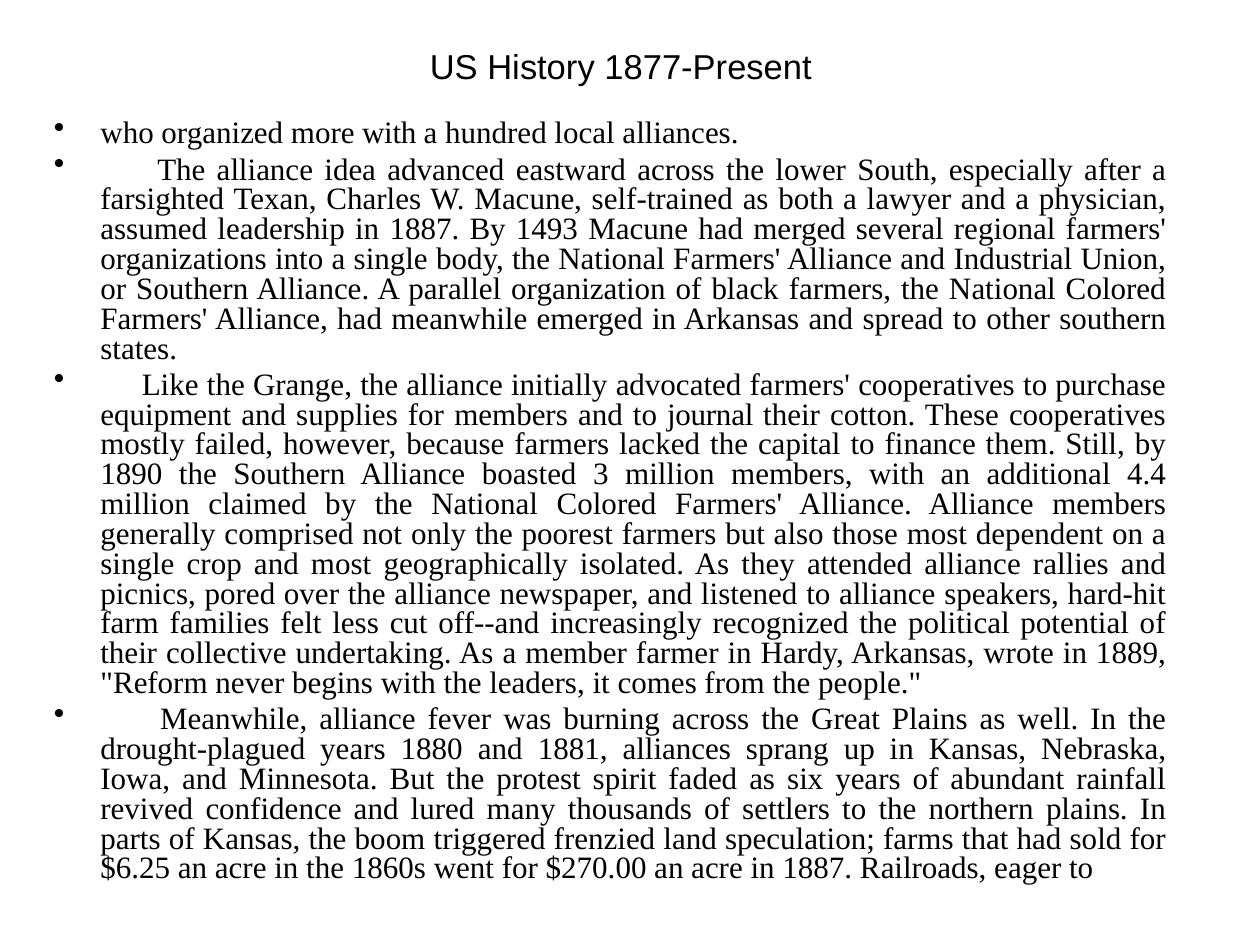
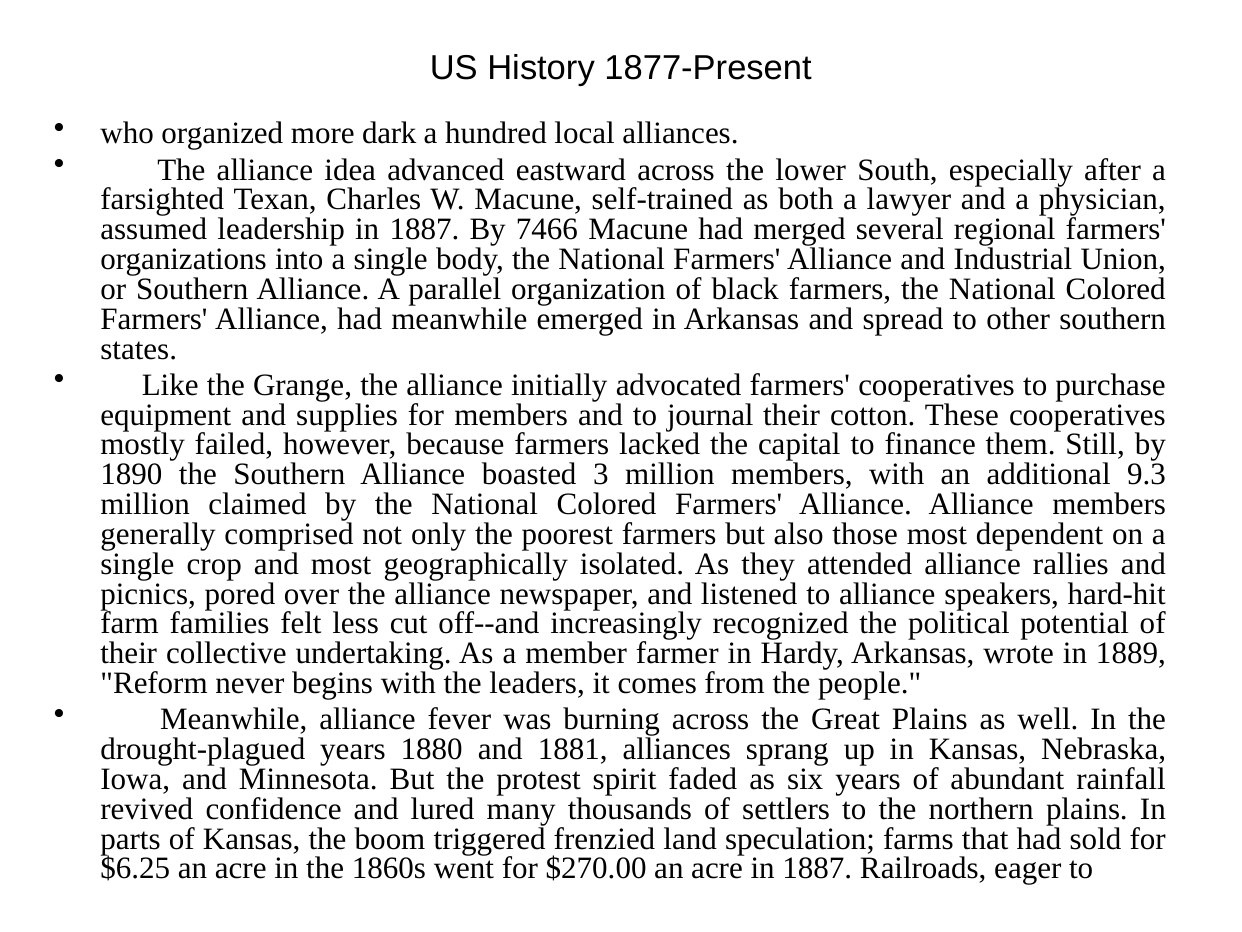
more with: with -> dark
1493: 1493 -> 7466
4.4: 4.4 -> 9.3
